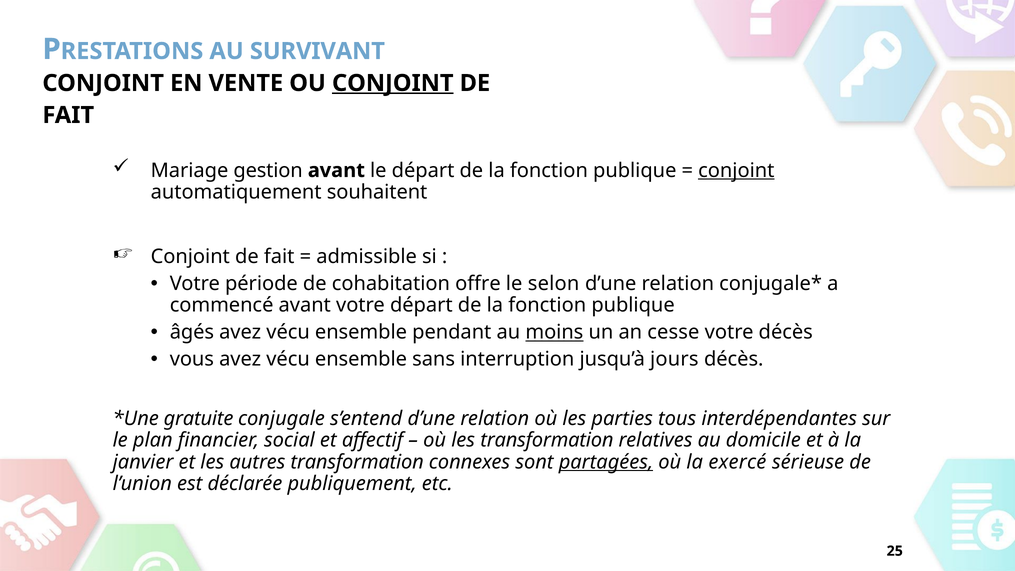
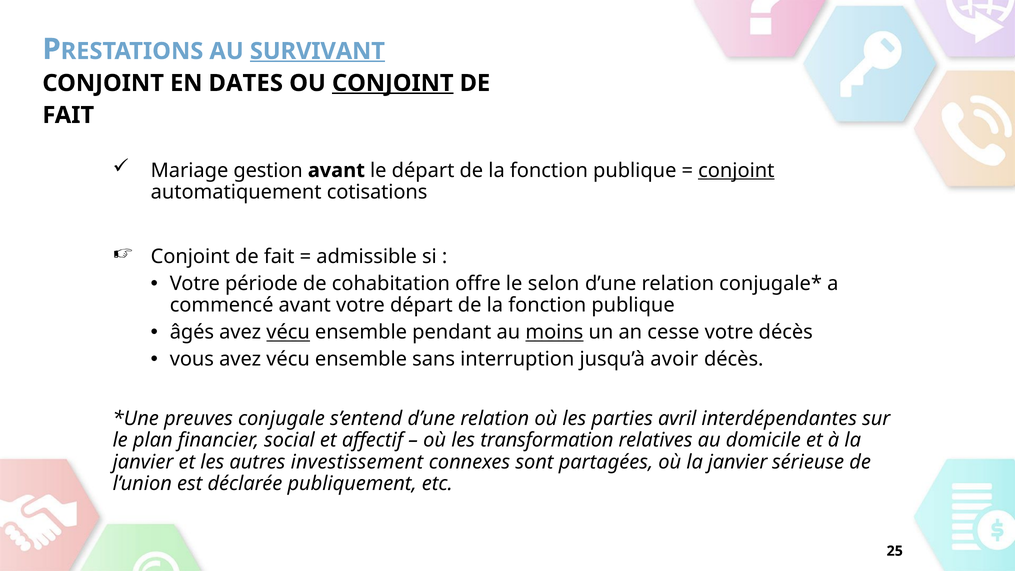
SURVIVANT underline: none -> present
VENTE: VENTE -> DATES
souhaitent: souhaitent -> cotisations
vécu at (288, 332) underline: none -> present
jours: jours -> avoir
gratuite: gratuite -> preuves
tous: tous -> avril
autres transformation: transformation -> investissement
partagées underline: present -> none
où la exercé: exercé -> janvier
